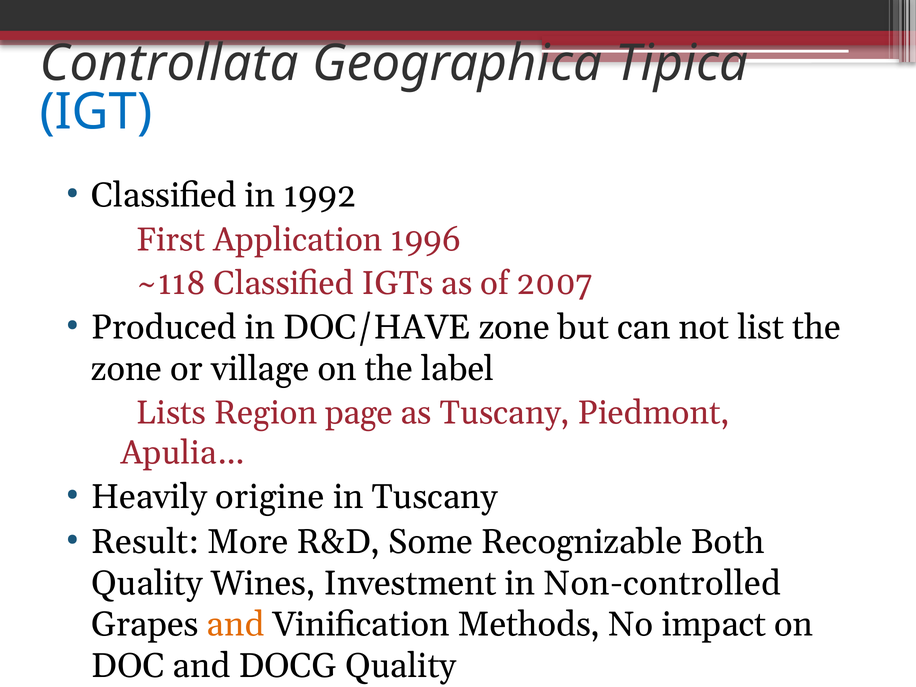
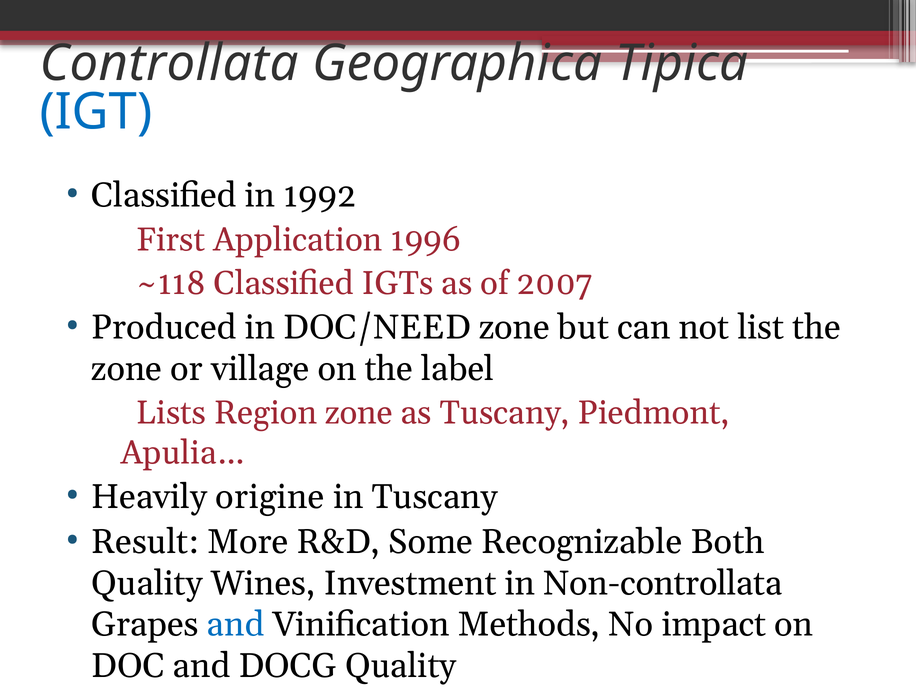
DOC/HAVE: DOC/HAVE -> DOC/NEED
Region page: page -> zone
Non-controlled: Non-controlled -> Non-controllata
and at (236, 625) colour: orange -> blue
